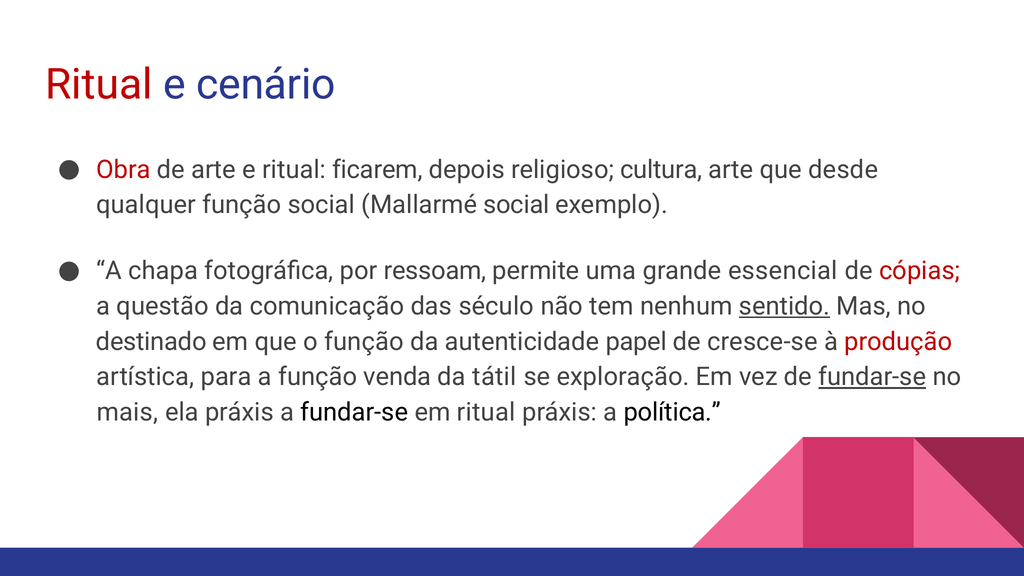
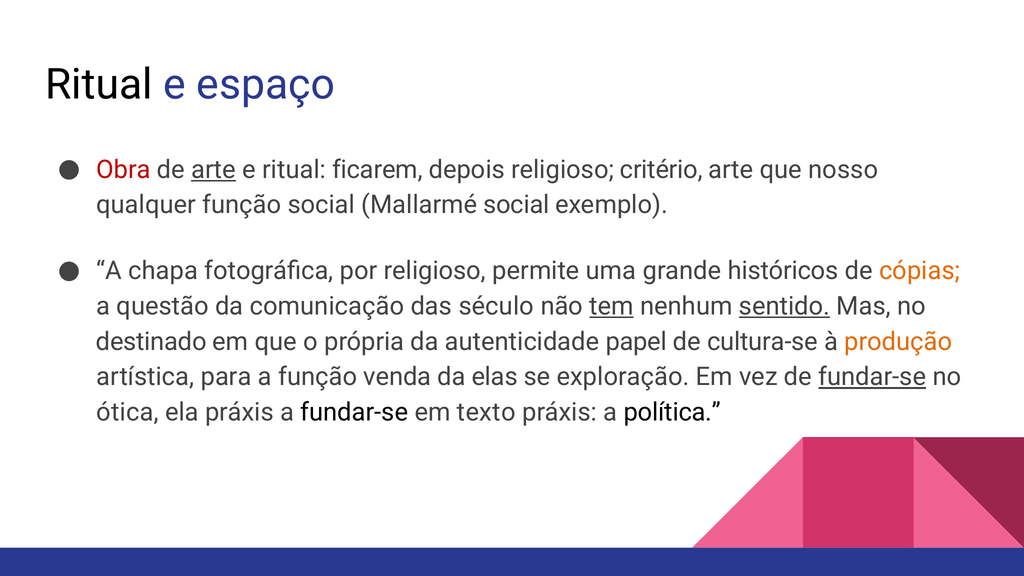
Ritual at (99, 85) colour: red -> black
cenário: cenário -> espaço
arte at (214, 170) underline: none -> present
cultura: cultura -> critério
desde: desde -> nosso
por ressoam: ressoam -> religioso
essencial: essencial -> históricos
cópias colour: red -> orange
tem underline: none -> present
o função: função -> própria
cresce-se: cresce-se -> cultura-se
produção colour: red -> orange
tátil: tátil -> elas
mais: mais -> ótica
em ritual: ritual -> texto
